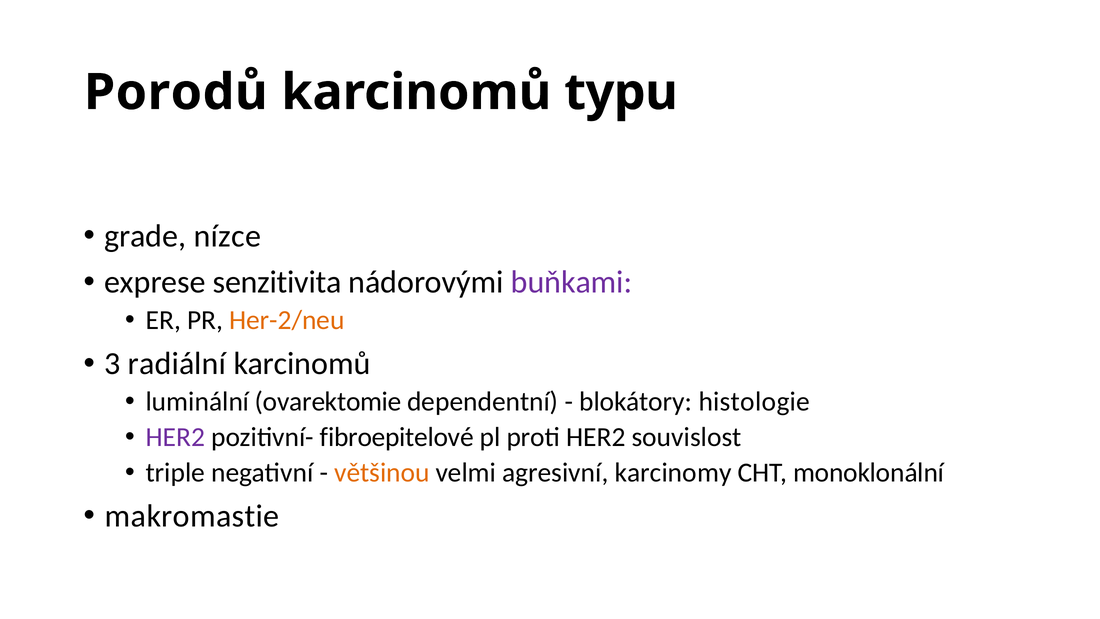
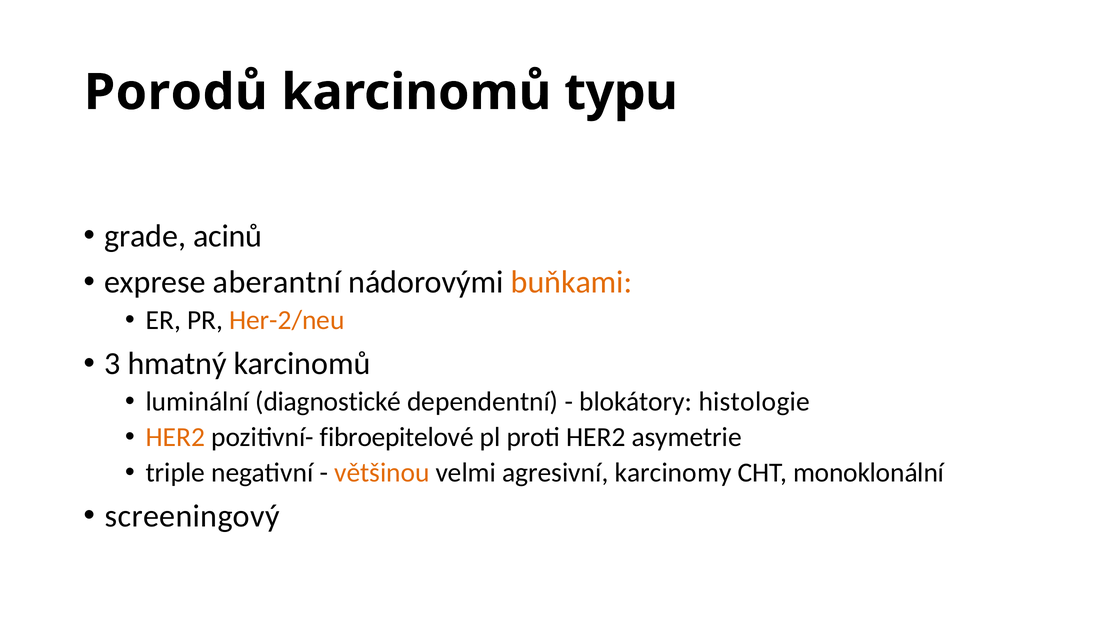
nízce: nízce -> acinů
senzitivita: senzitivita -> aberantní
buňkami colour: purple -> orange
radiální: radiální -> hmatný
ovarektomie: ovarektomie -> diagnostické
HER2 at (175, 437) colour: purple -> orange
souvislost: souvislost -> asymetrie
makromastie: makromastie -> screeningový
